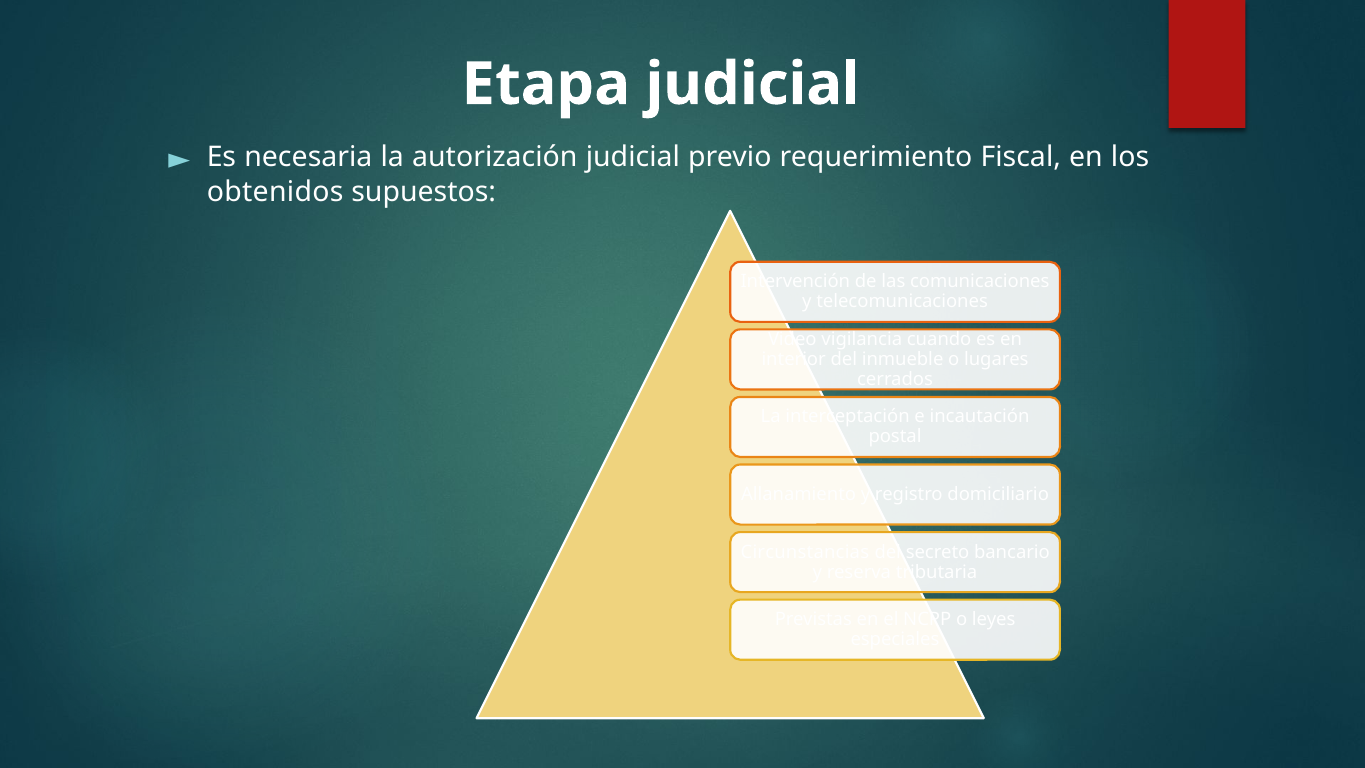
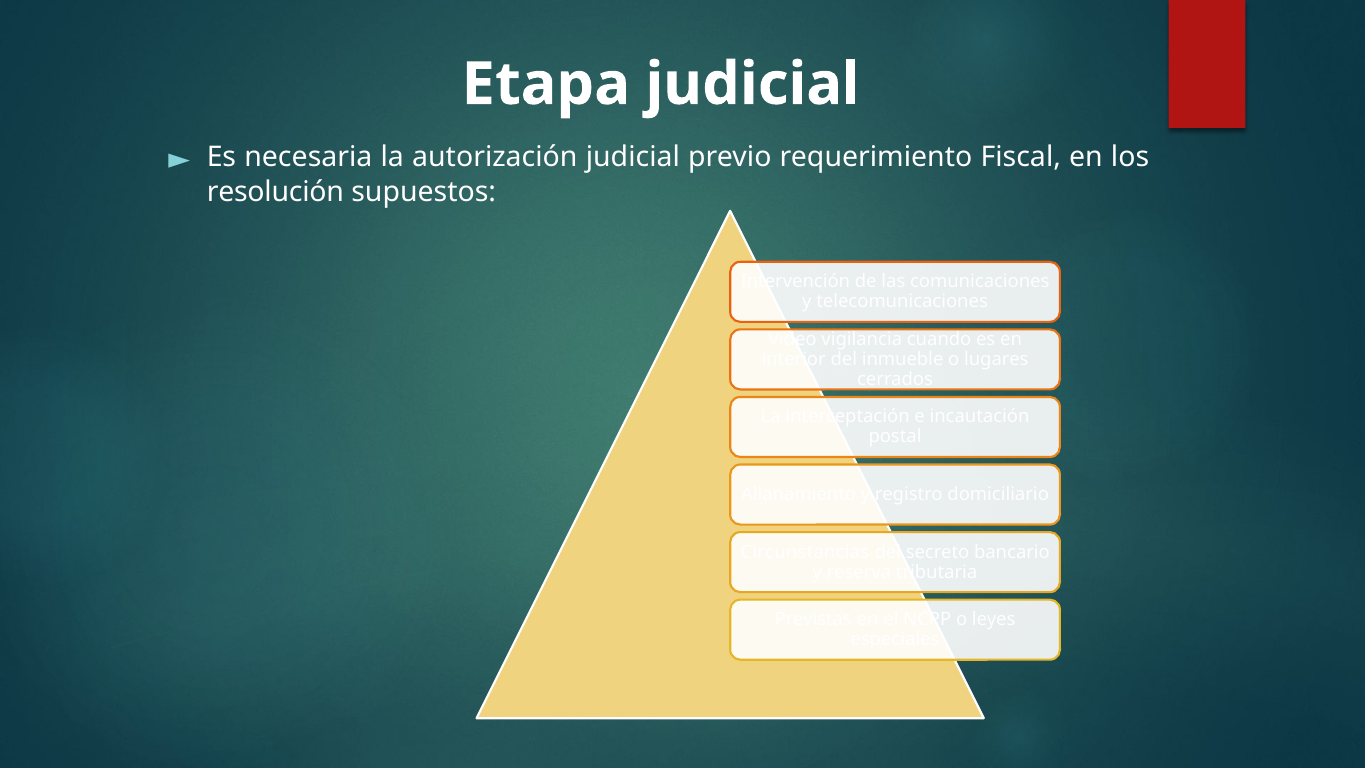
obtenidos: obtenidos -> resolución
